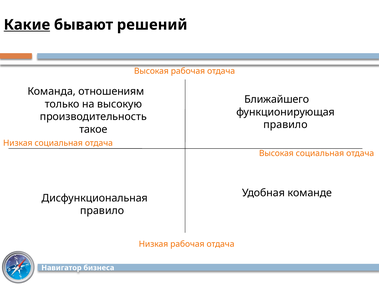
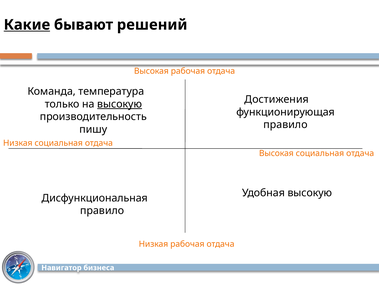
отношениям: отношениям -> температура
Ближайшего: Ближайшего -> Достижения
высокую at (120, 104) underline: none -> present
такое: такое -> пишу
Удобная команде: команде -> высокую
